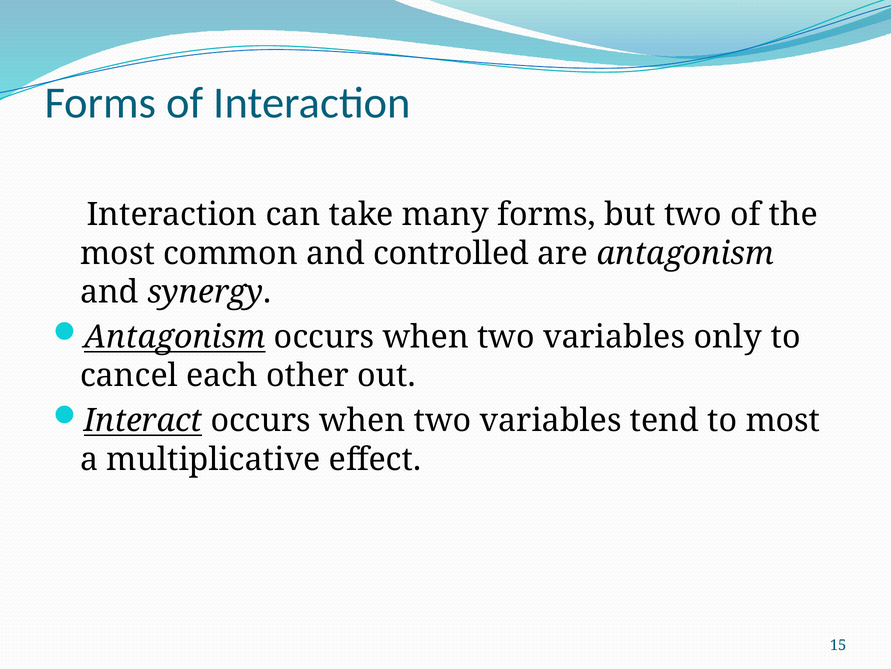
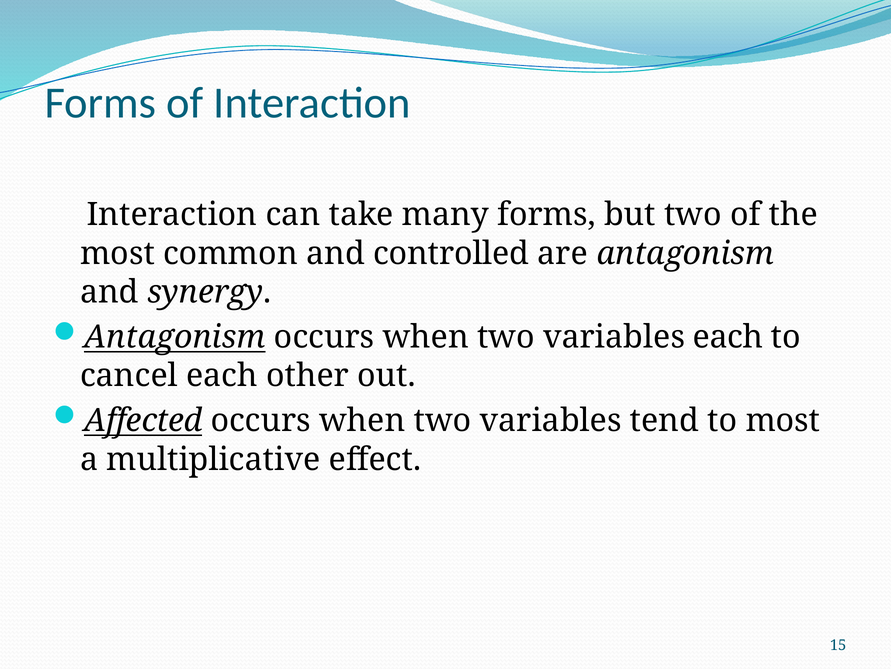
variables only: only -> each
Interact: Interact -> Affected
